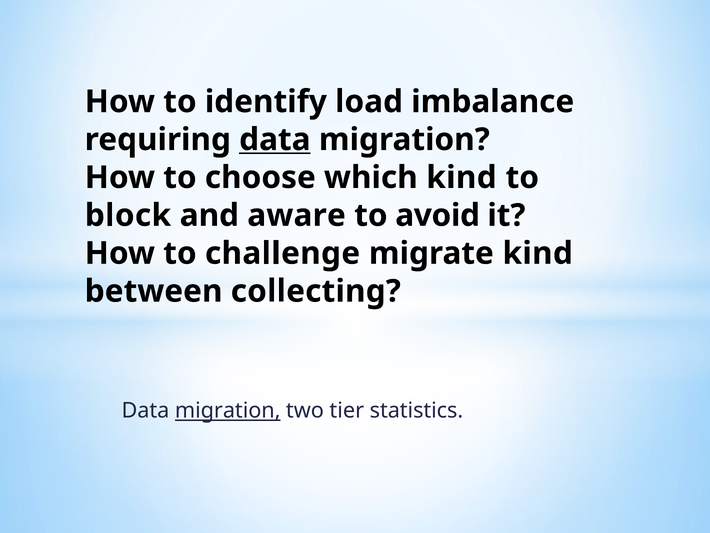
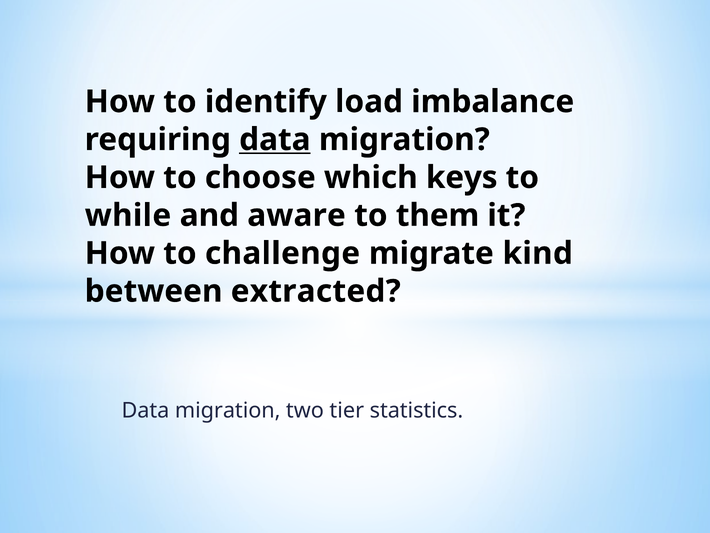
which kind: kind -> keys
block: block -> while
avoid: avoid -> them
collecting: collecting -> extracted
migration at (228, 410) underline: present -> none
